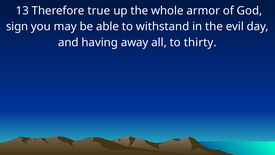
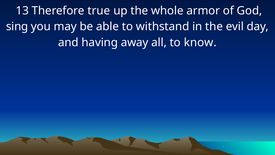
sign: sign -> sing
thirty: thirty -> know
